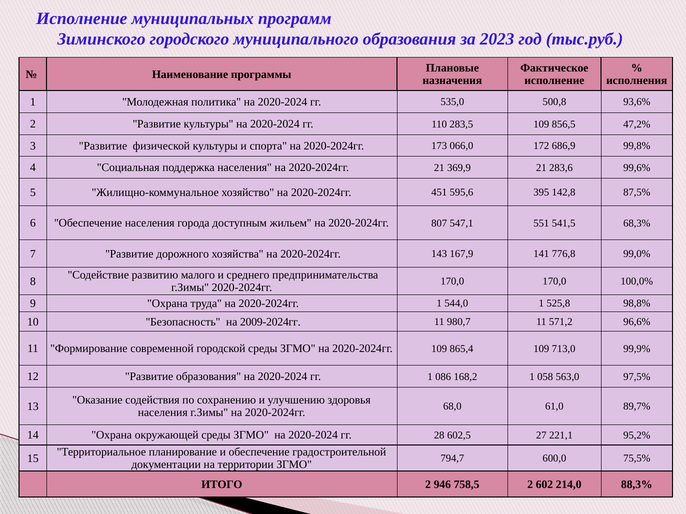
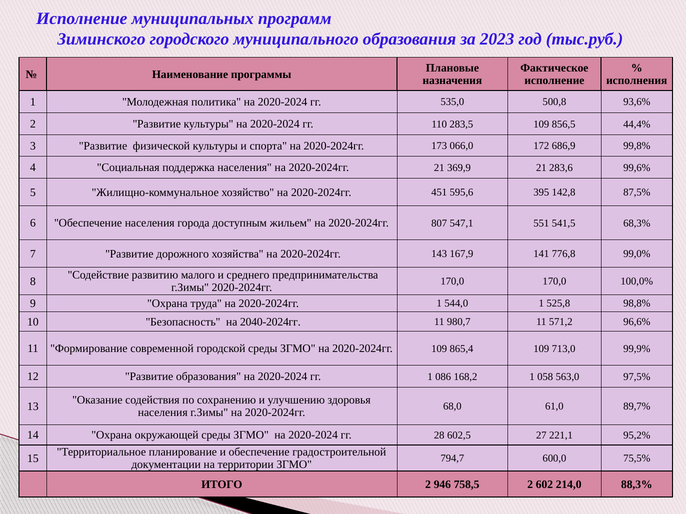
47,2%: 47,2% -> 44,4%
2009-2024гг: 2009-2024гг -> 2040-2024гг
